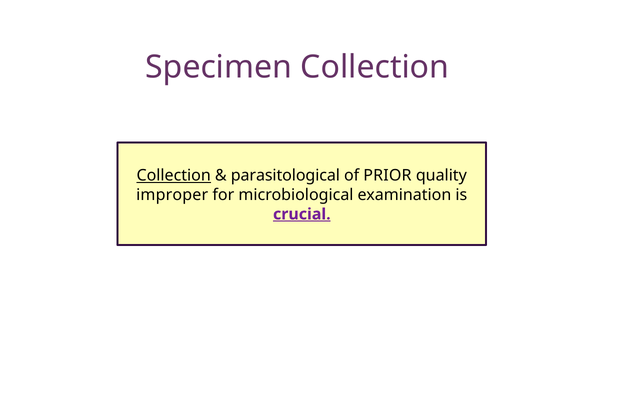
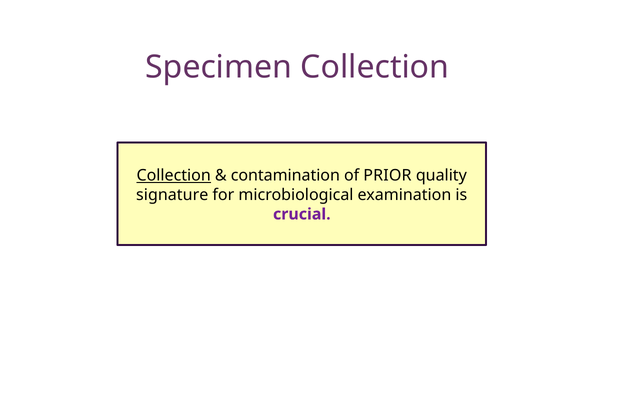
parasitological: parasitological -> contamination
improper: improper -> signature
crucial underline: present -> none
